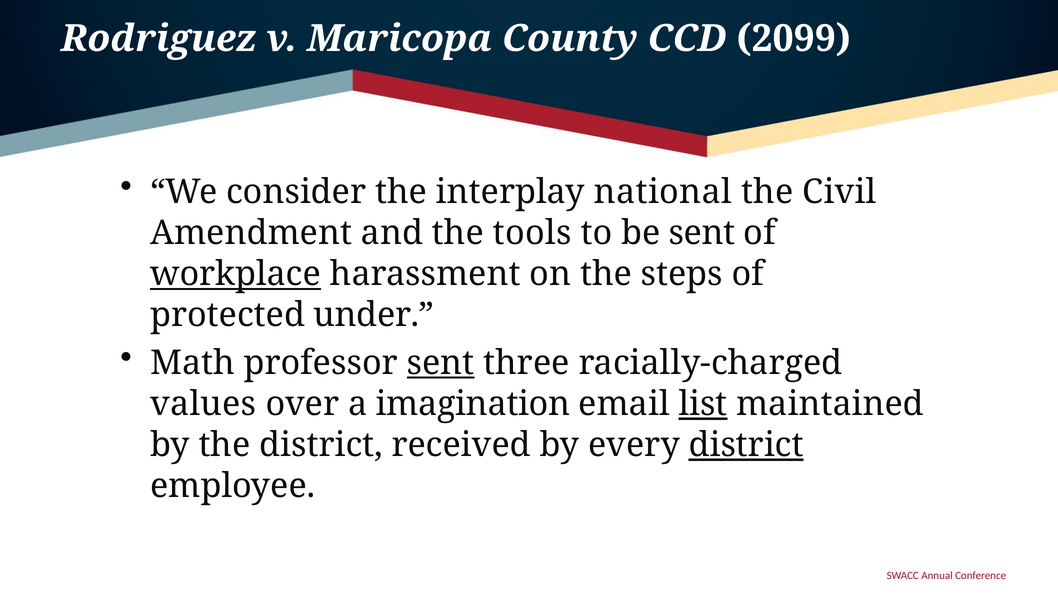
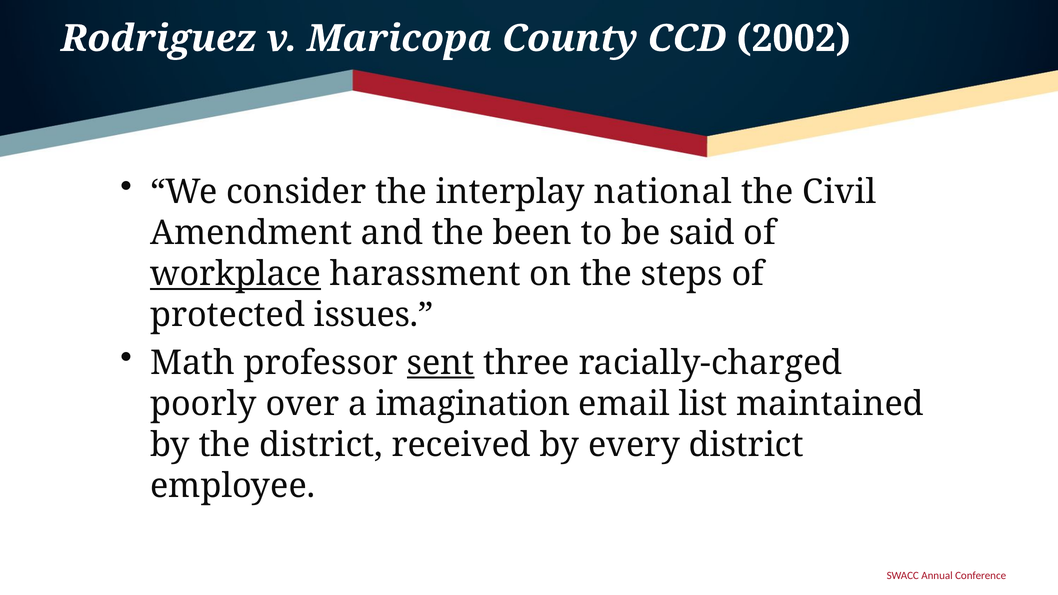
2099: 2099 -> 2002
tools: tools -> been
be sent: sent -> said
under: under -> issues
values: values -> poorly
list underline: present -> none
district at (746, 445) underline: present -> none
